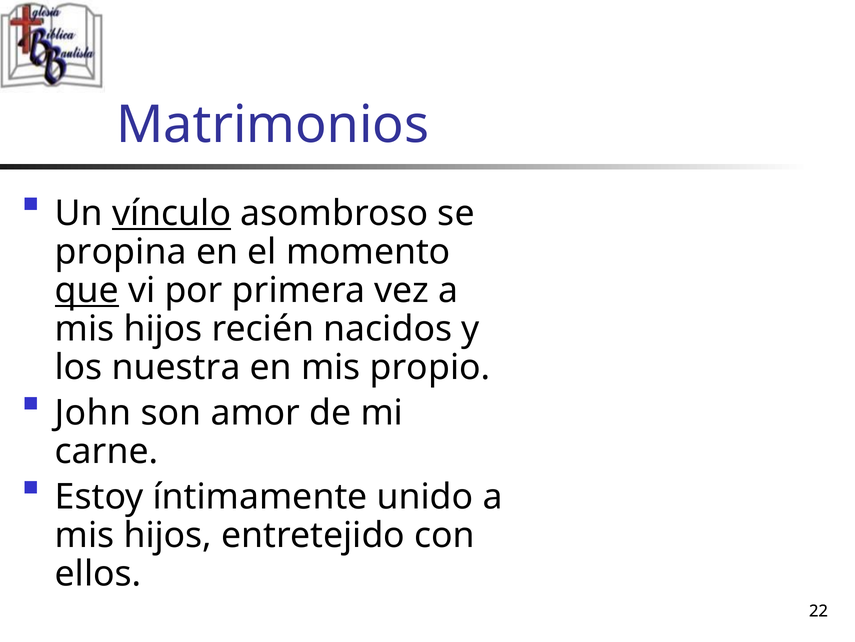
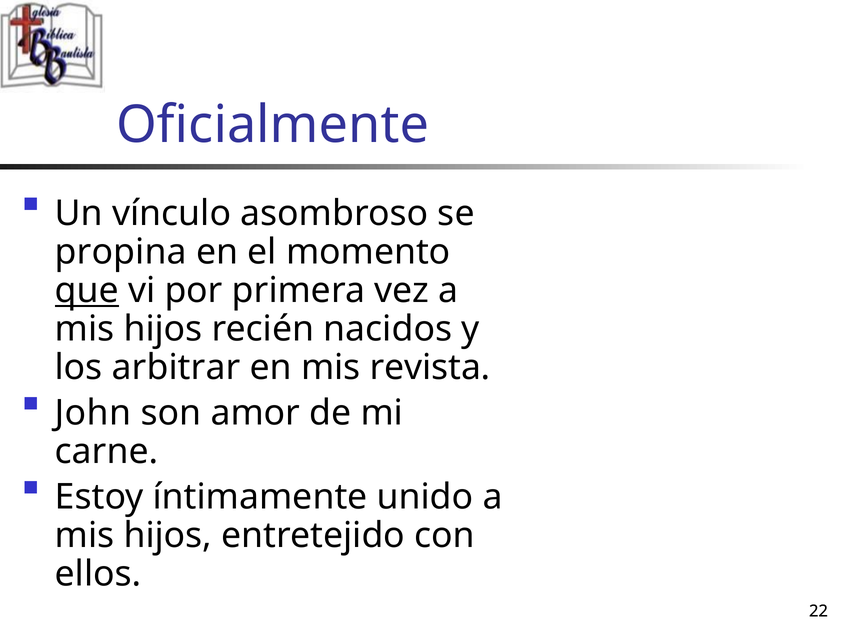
Matrimonios: Matrimonios -> Oficialmente
vínculo underline: present -> none
nuestra: nuestra -> arbitrar
propio: propio -> revista
